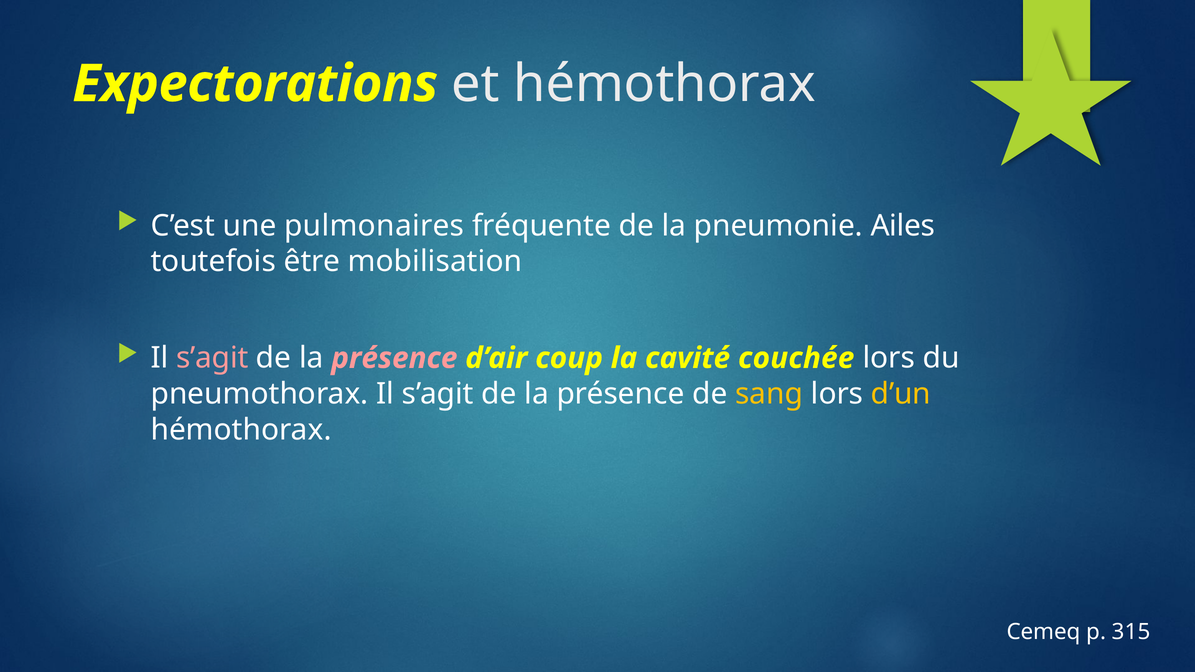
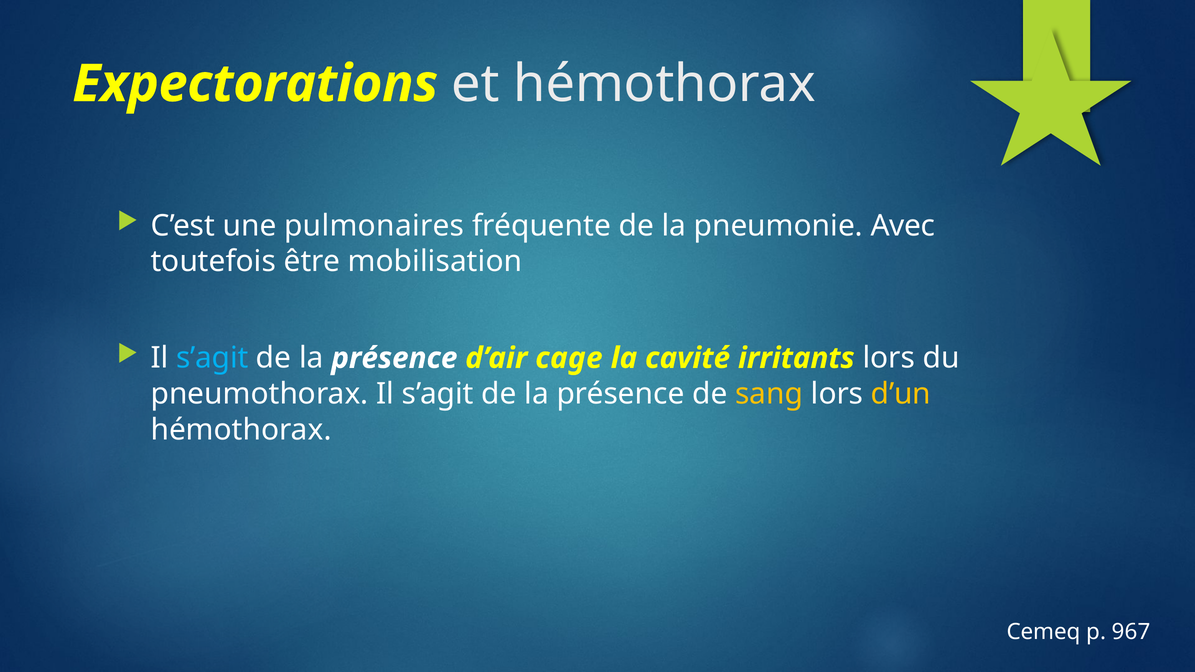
Ailes: Ailes -> Avec
s’agit at (212, 358) colour: pink -> light blue
présence at (394, 358) colour: pink -> white
coup: coup -> cage
couchée: couchée -> irritants
315: 315 -> 967
